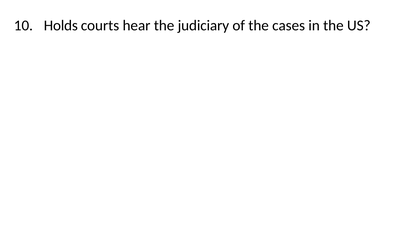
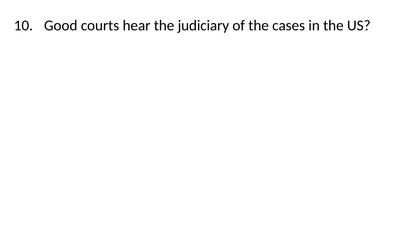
Holds: Holds -> Good
